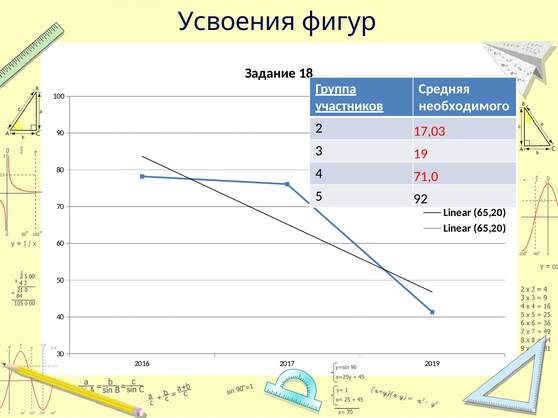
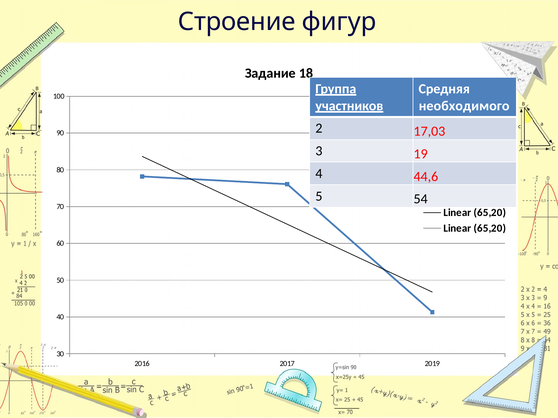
Усвоения: Усвоения -> Строение
71,0: 71,0 -> 44,6
92: 92 -> 54
